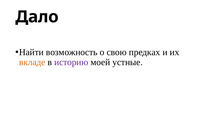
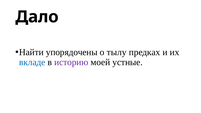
возможность: возможность -> упорядочены
свою: свою -> тылу
вкладе colour: orange -> blue
